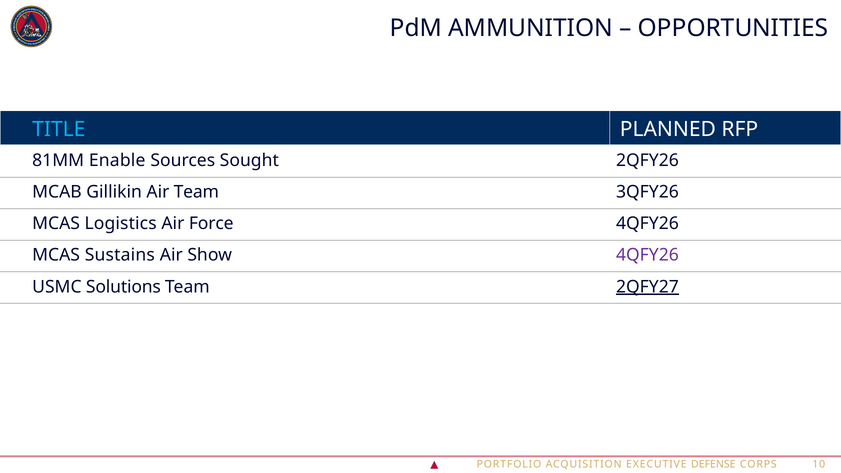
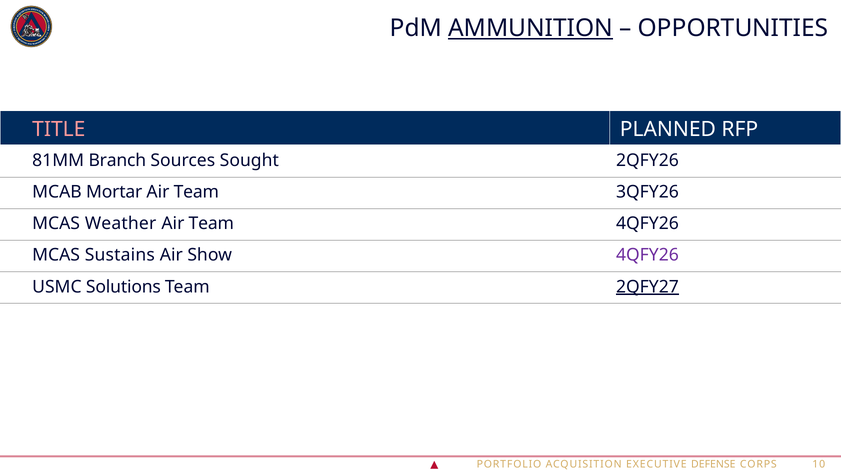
AMMUNITION underline: none -> present
TITLE colour: light blue -> pink
Enable: Enable -> Branch
Gillikin: Gillikin -> Mortar
Logistics: Logistics -> Weather
Force at (211, 224): Force -> Team
